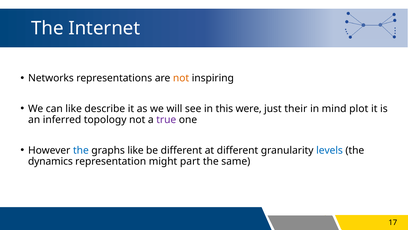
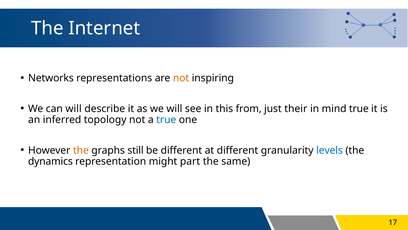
can like: like -> will
were: were -> from
mind plot: plot -> true
true at (166, 119) colour: purple -> blue
the at (81, 150) colour: blue -> orange
graphs like: like -> still
